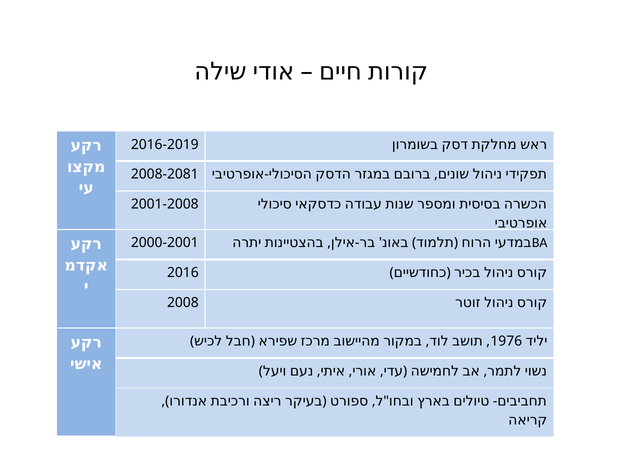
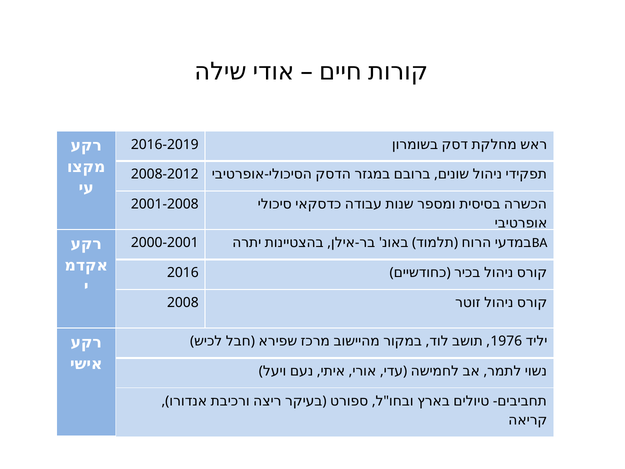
2008-2081: 2008-2081 -> 2008-2012
